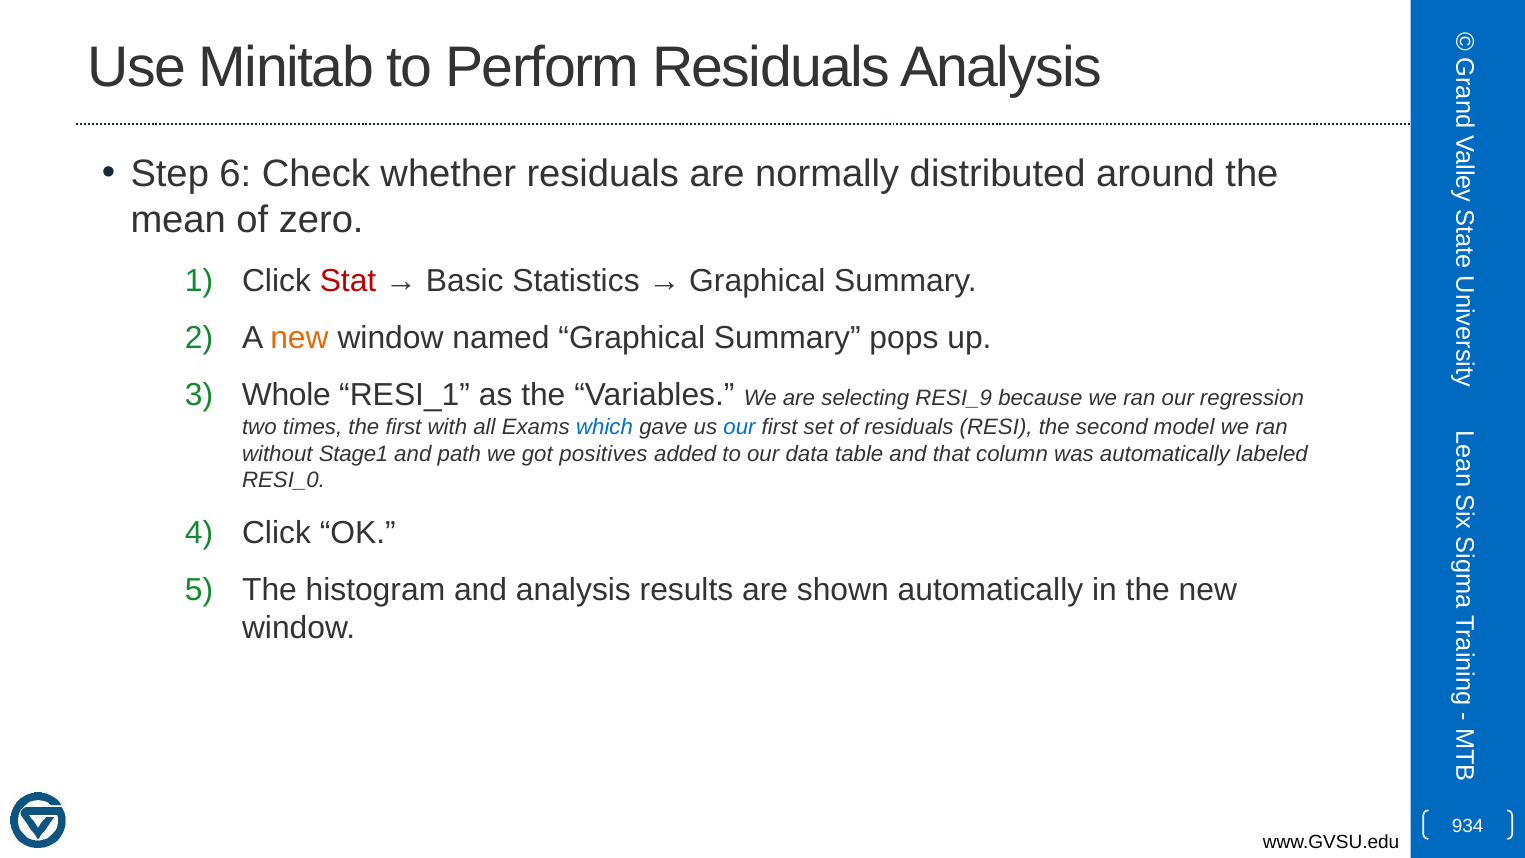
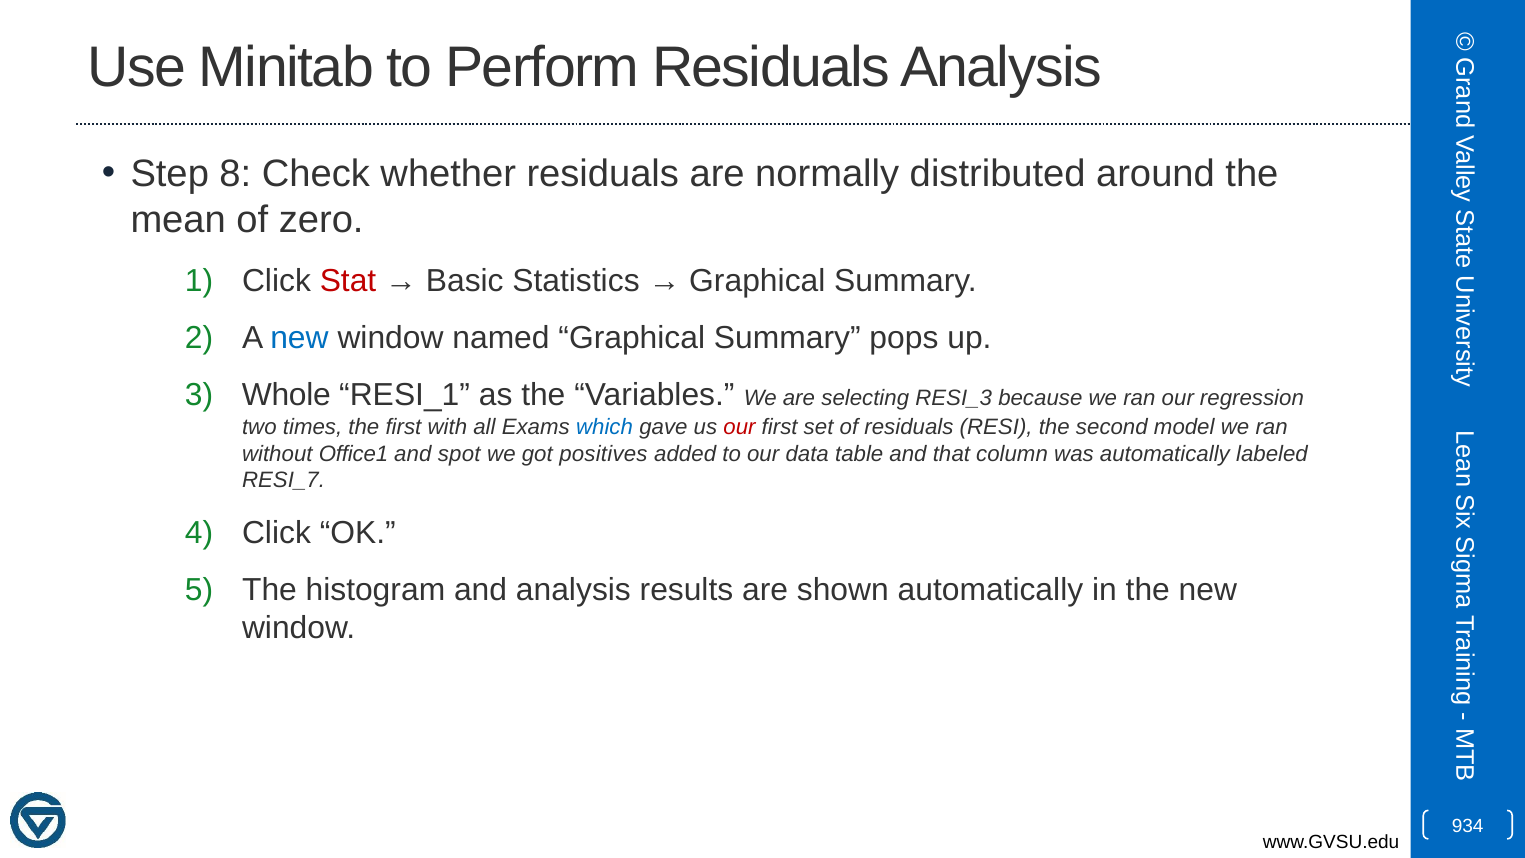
6: 6 -> 8
new at (299, 338) colour: orange -> blue
RESI_9: RESI_9 -> RESI_3
our at (739, 427) colour: blue -> red
Stage1: Stage1 -> Office1
path: path -> spot
RESI_0: RESI_0 -> RESI_7
